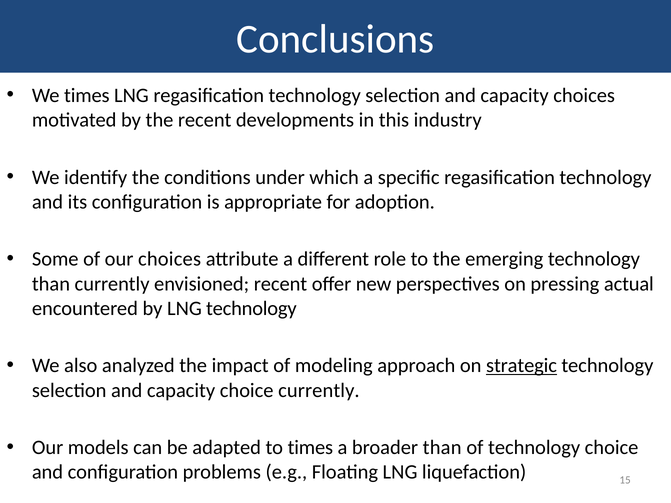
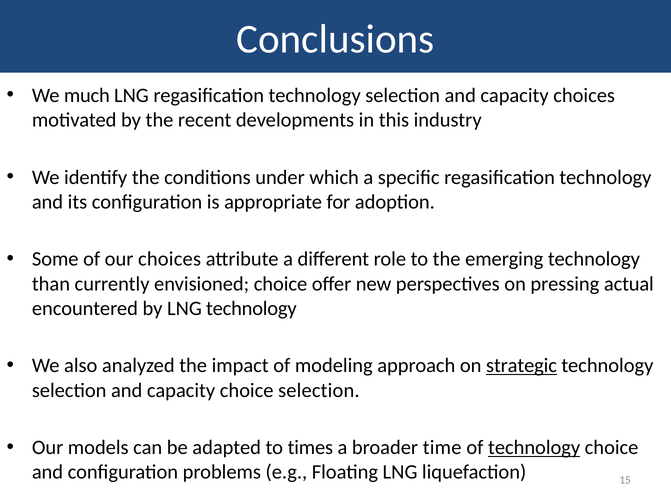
We times: times -> much
envisioned recent: recent -> choice
choice currently: currently -> selection
broader than: than -> time
technology at (534, 448) underline: none -> present
